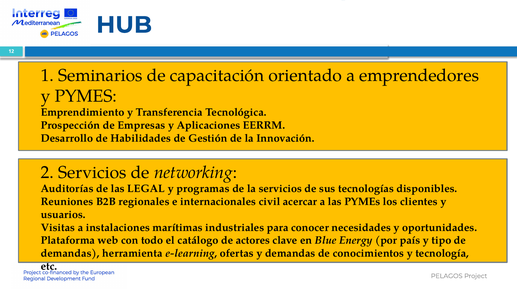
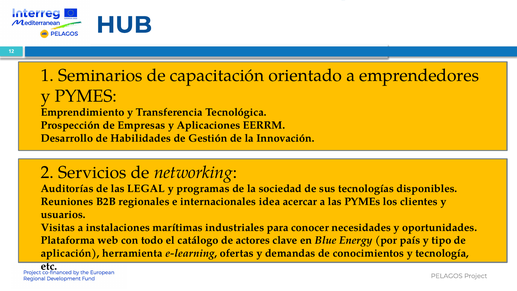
la servicios: servicios -> sociedad
civil: civil -> idea
demandas at (70, 253): demandas -> aplicación
